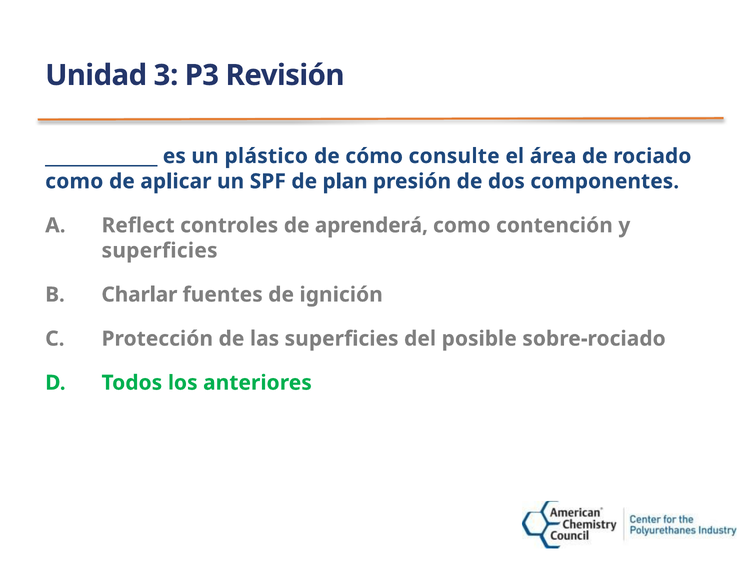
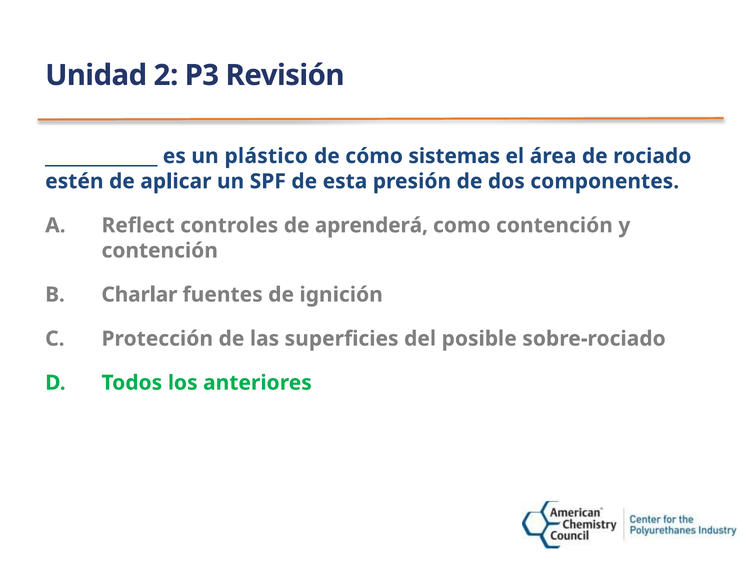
3: 3 -> 2
consulte: consulte -> sistemas
como at (74, 181): como -> estén
plan: plan -> esta
superficies at (160, 251): superficies -> contención
